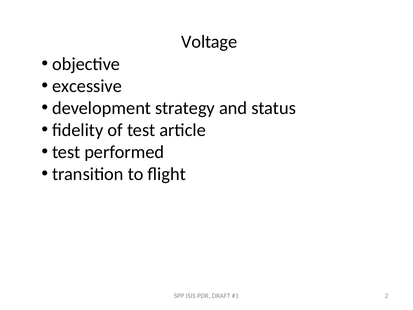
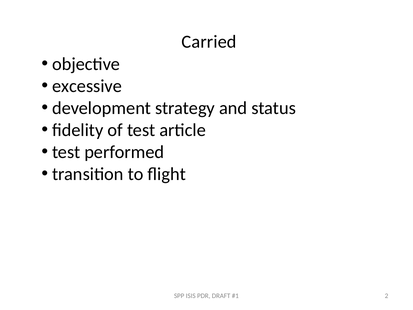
Voltage: Voltage -> Carried
